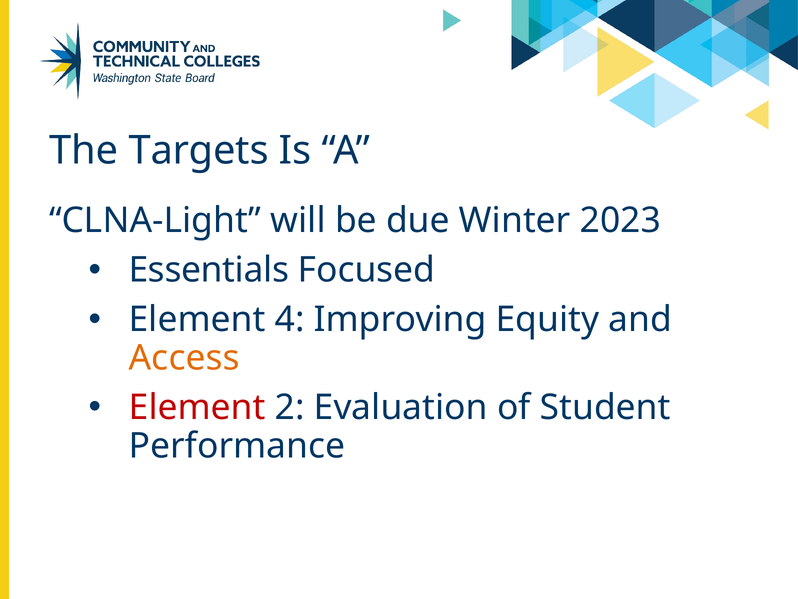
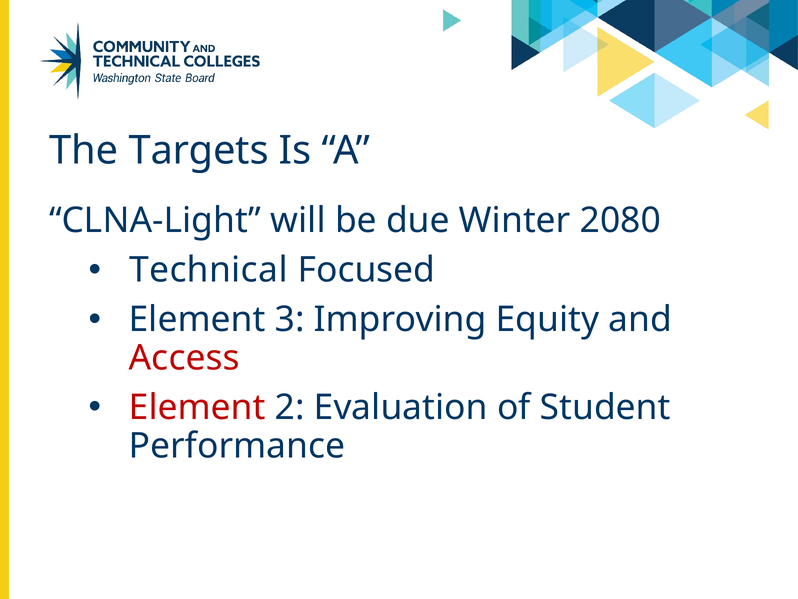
2023: 2023 -> 2080
Essentials: Essentials -> Technical
4: 4 -> 3
Access colour: orange -> red
